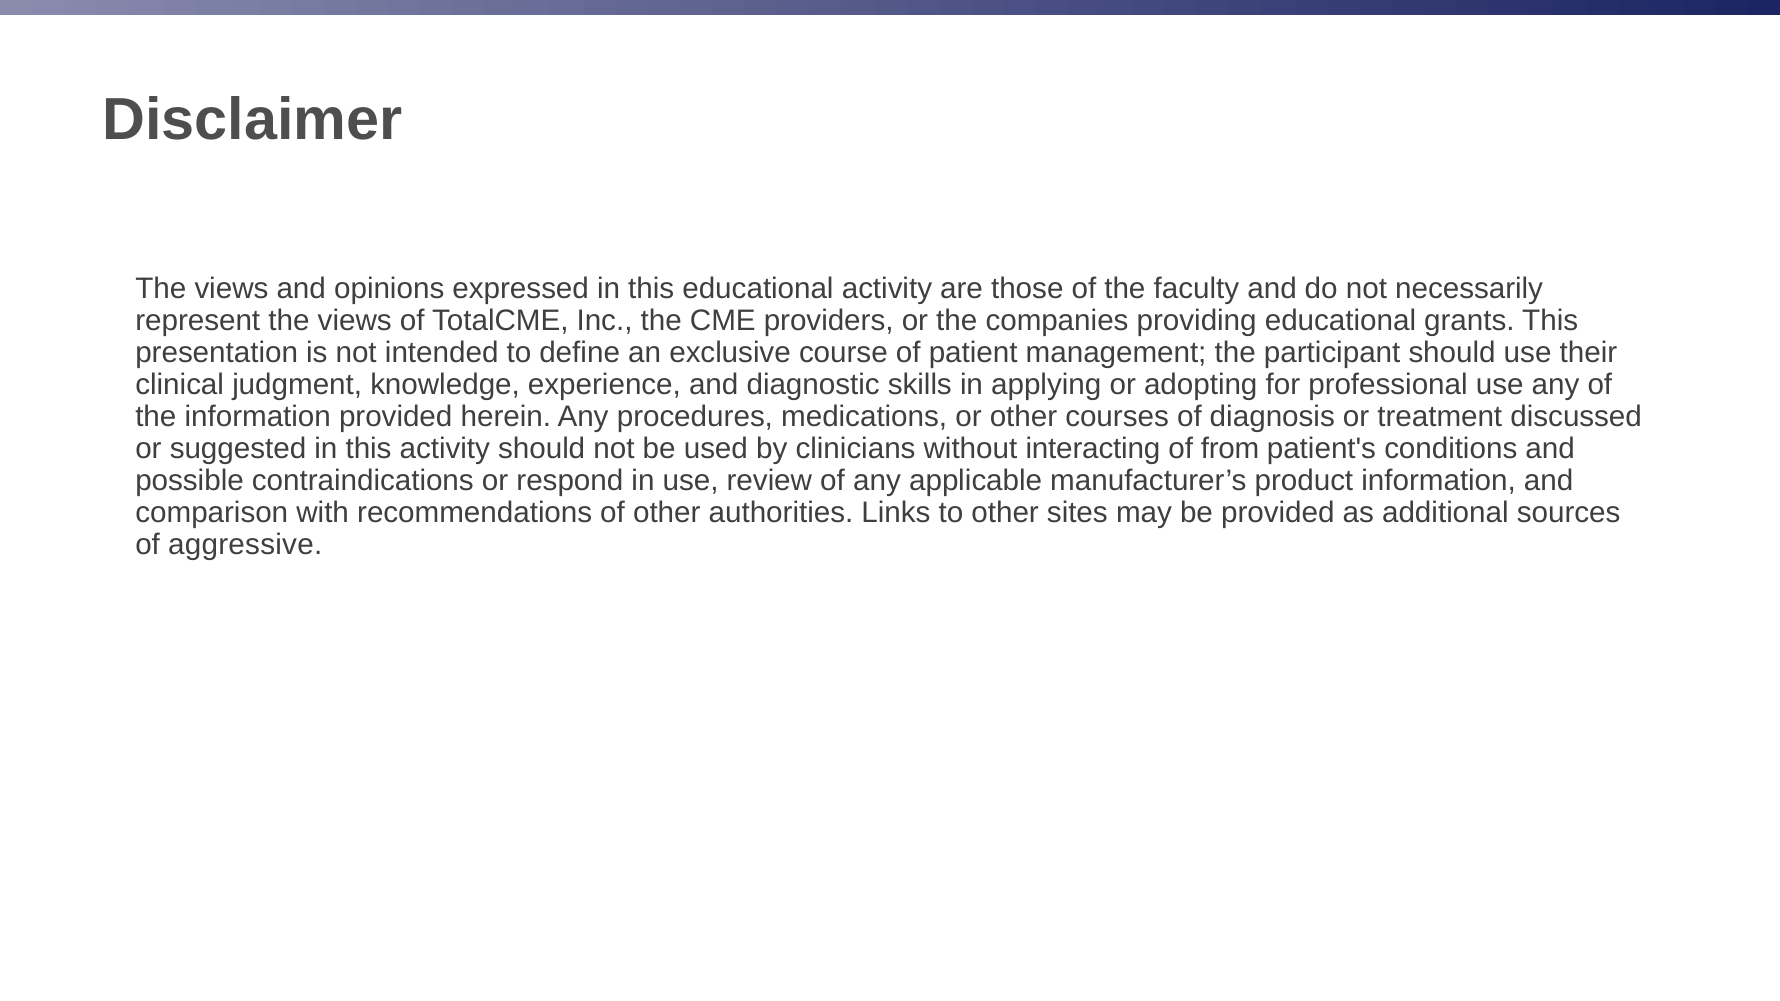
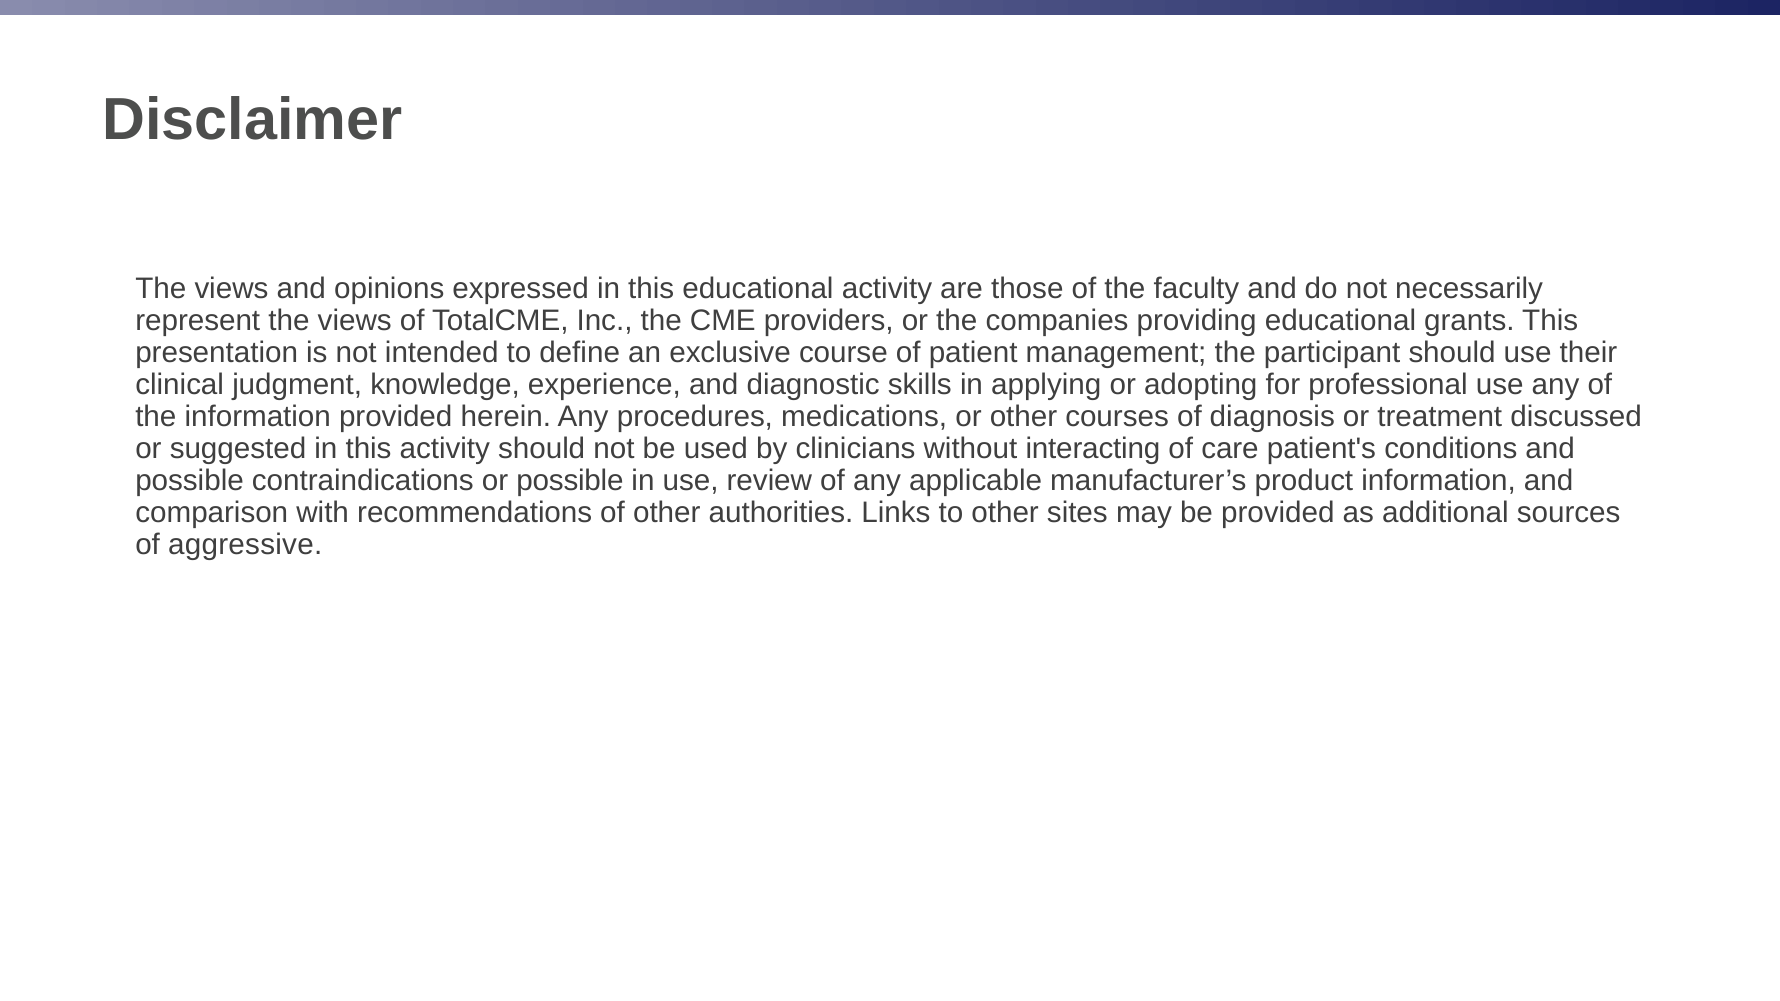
from: from -> care
or respond: respond -> possible
